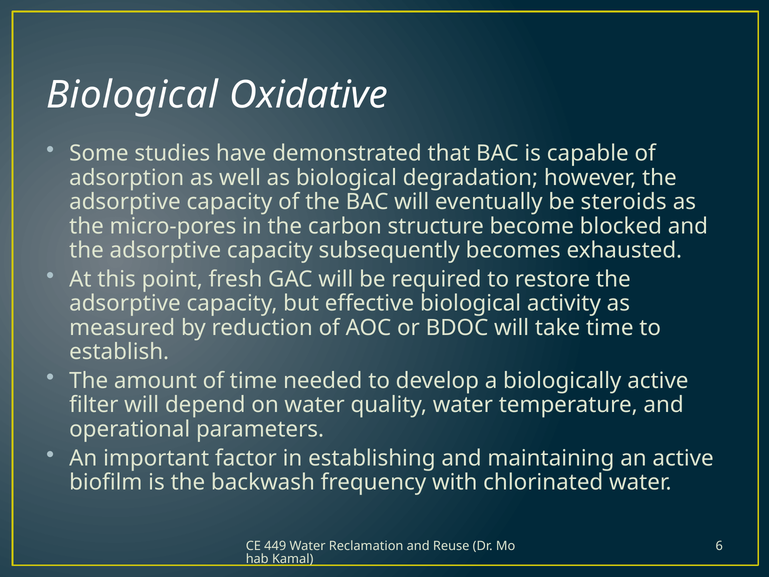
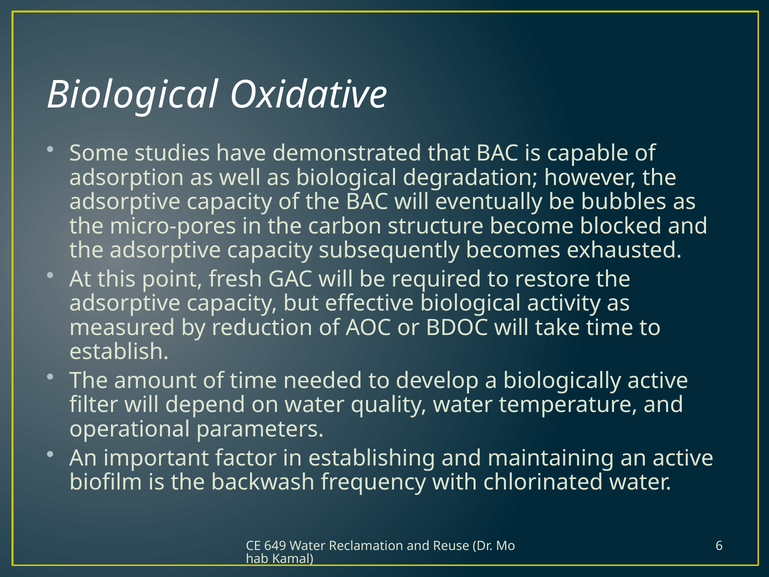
steroids: steroids -> bubbles
449: 449 -> 649
